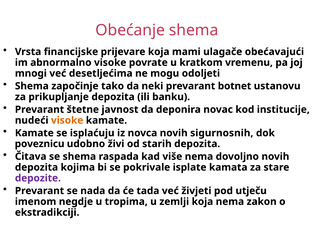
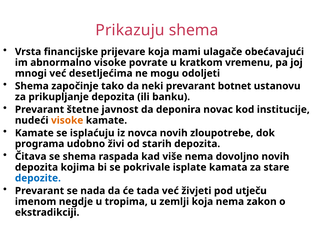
Obećanje: Obećanje -> Prikazuju
sigurnosnih: sigurnosnih -> zloupotrebe
poveznicu: poveznicu -> programa
depozite colour: purple -> blue
